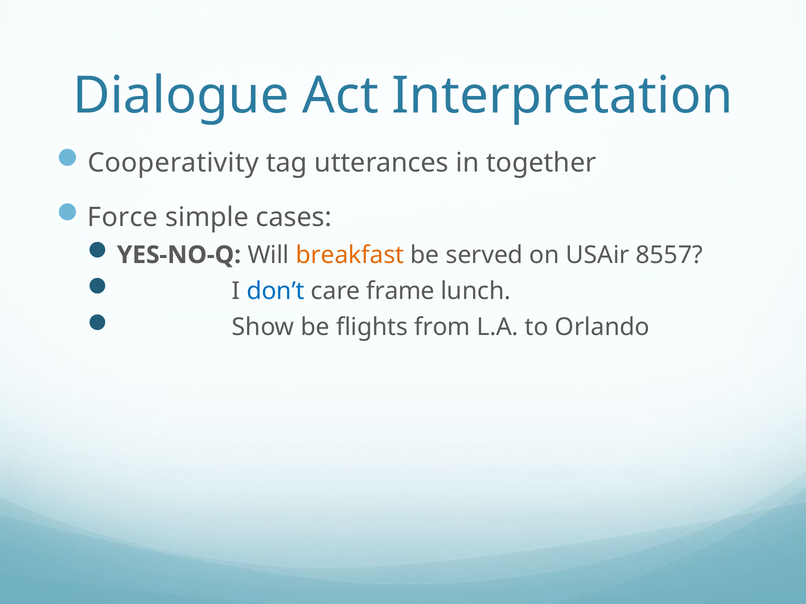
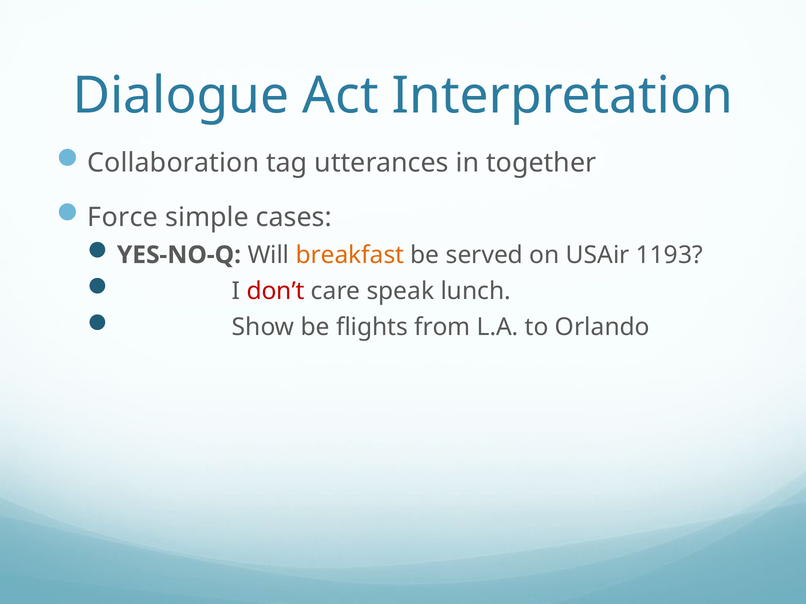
Cooperativity: Cooperativity -> Collaboration
8557: 8557 -> 1193
don’t colour: blue -> red
frame: frame -> speak
